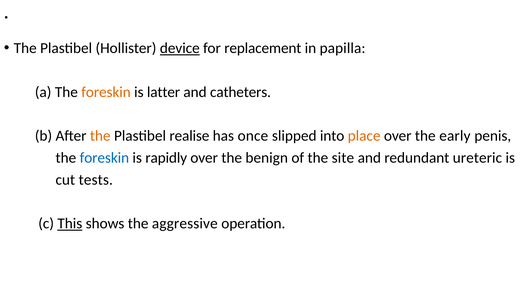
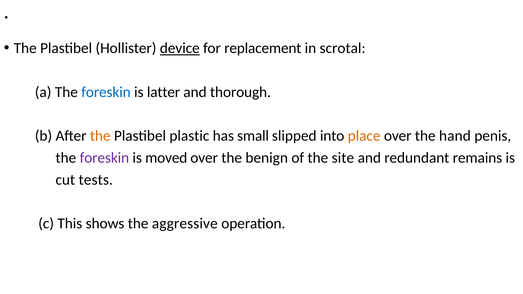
papilla: papilla -> scrotal
foreskin at (106, 92) colour: orange -> blue
catheters: catheters -> thorough
realise: realise -> plastic
once: once -> small
early: early -> hand
foreskin at (104, 158) colour: blue -> purple
rapidly: rapidly -> moved
ureteric: ureteric -> remains
This underline: present -> none
